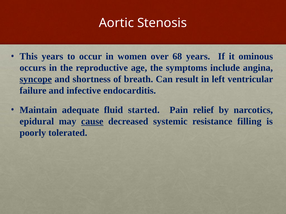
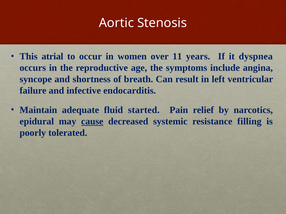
This years: years -> atrial
68: 68 -> 11
ominous: ominous -> dyspnea
syncope underline: present -> none
